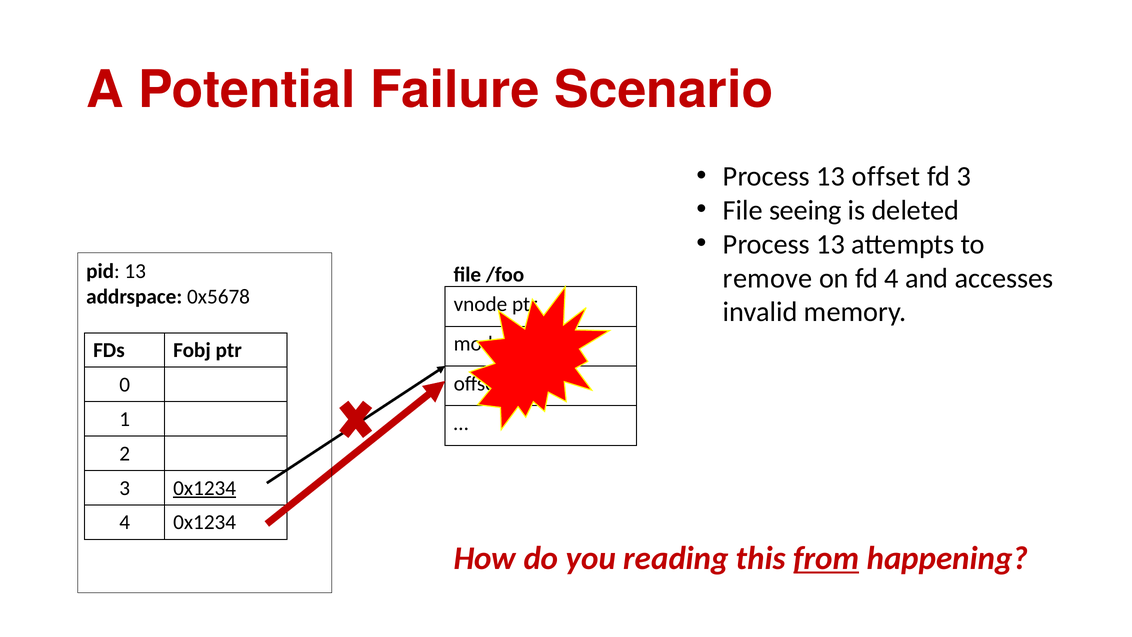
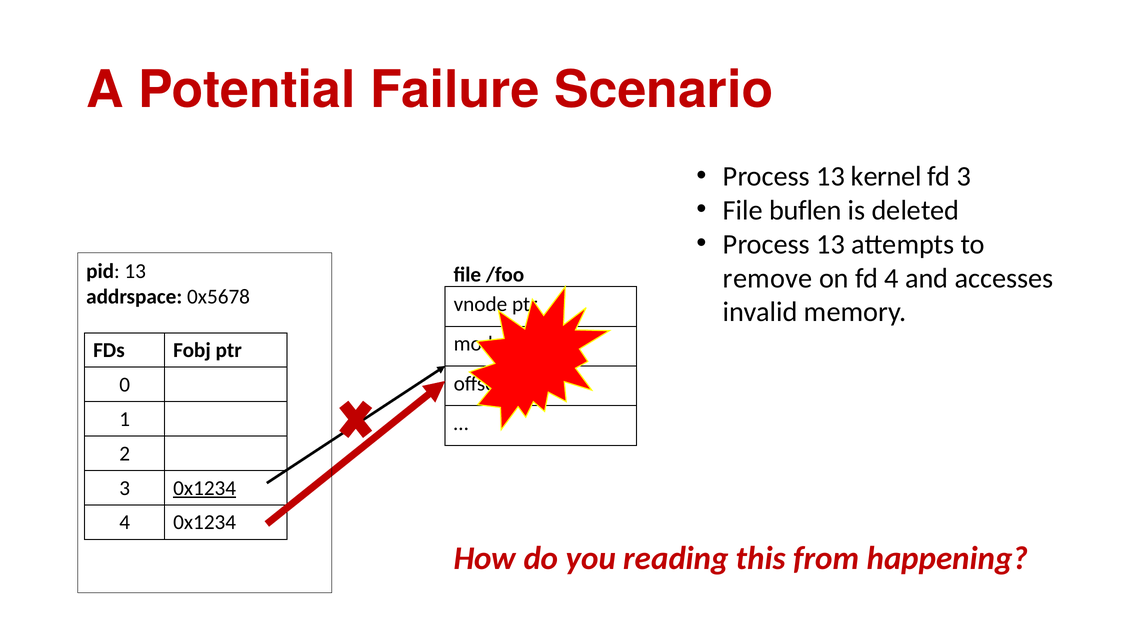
13 offset: offset -> kernel
seeing: seeing -> buflen
from underline: present -> none
